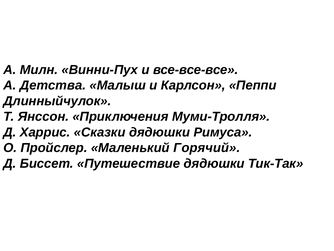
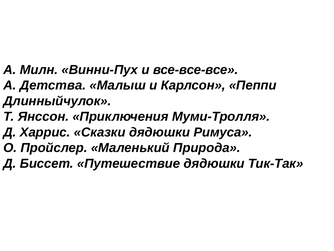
Горячий: Горячий -> Природа
